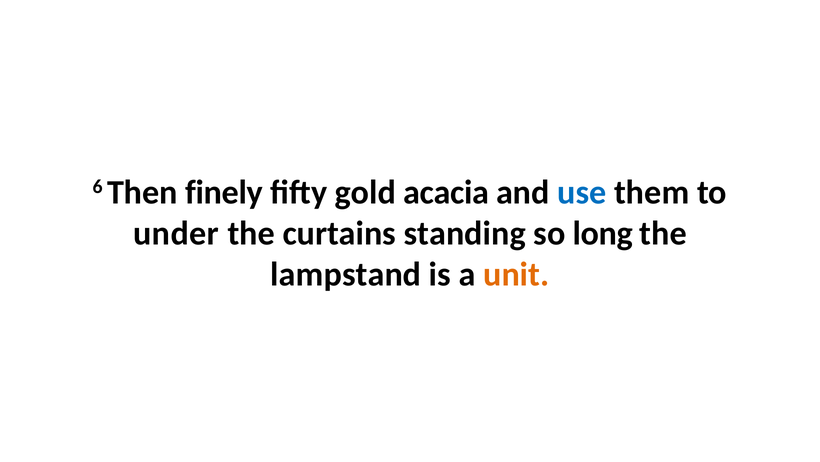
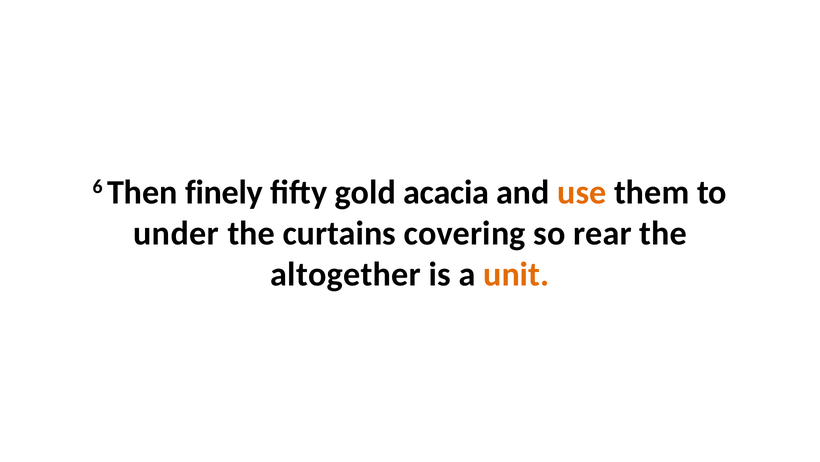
use colour: blue -> orange
standing: standing -> covering
long: long -> rear
lampstand: lampstand -> altogether
